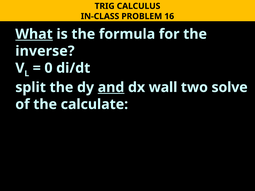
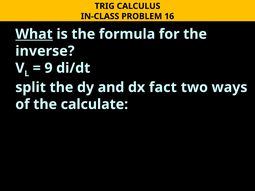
0: 0 -> 9
and underline: present -> none
wall: wall -> fact
solve: solve -> ways
